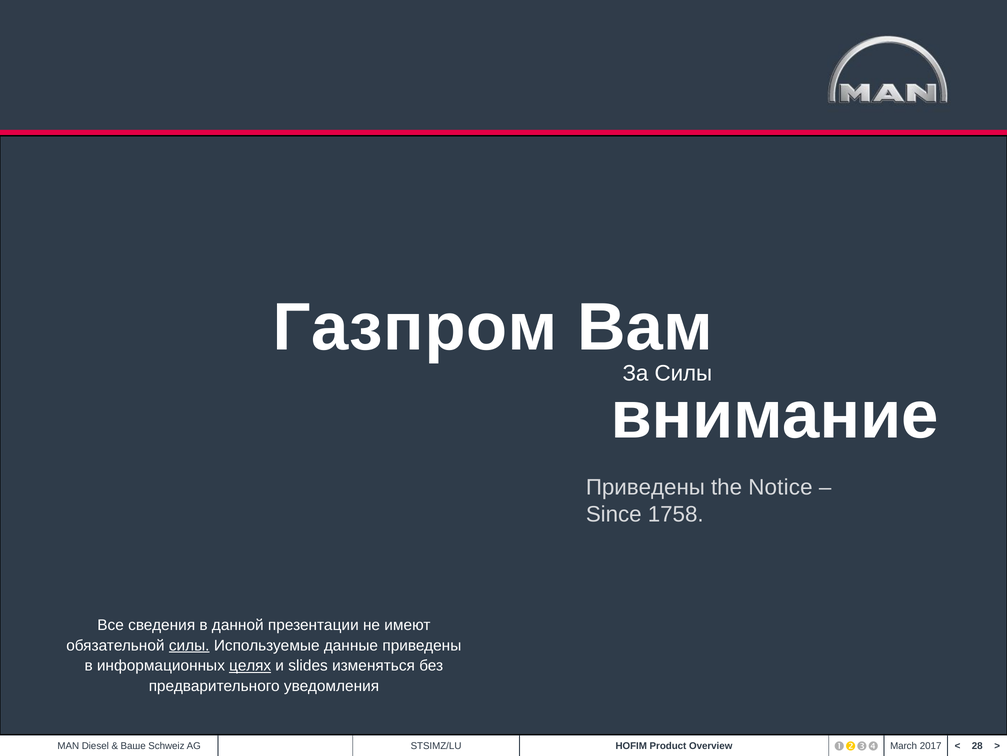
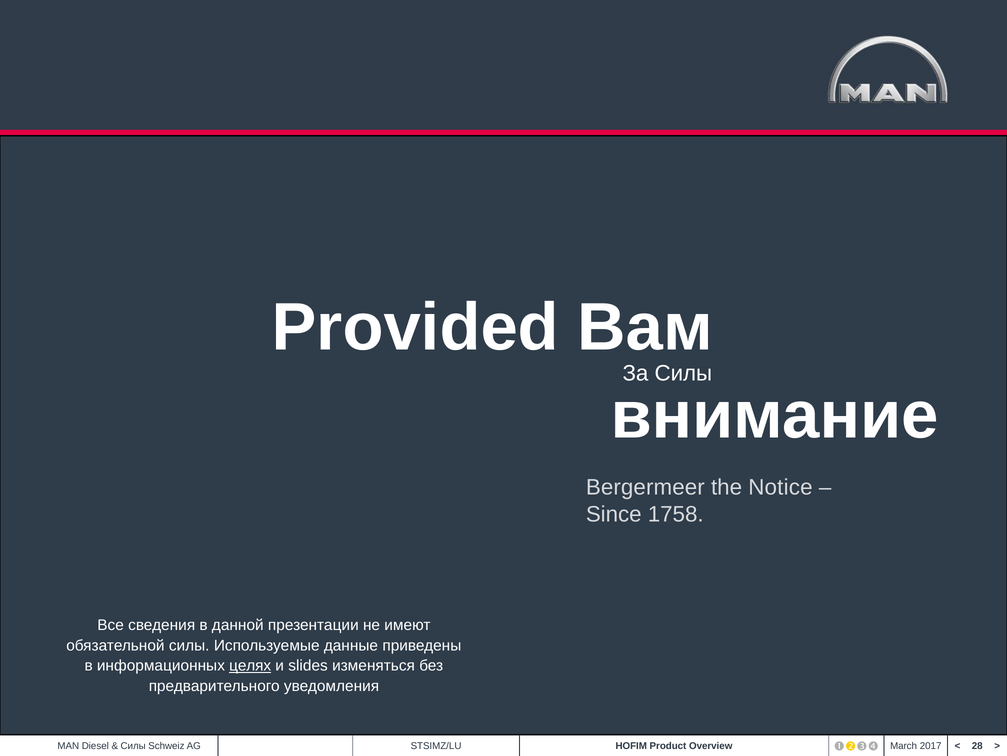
Газпром: Газпром -> Provided
Приведены at (645, 487): Приведены -> Bergermeer
силы at (189, 645) underline: present -> none
Ваше at (133, 746): Ваше -> Силы
